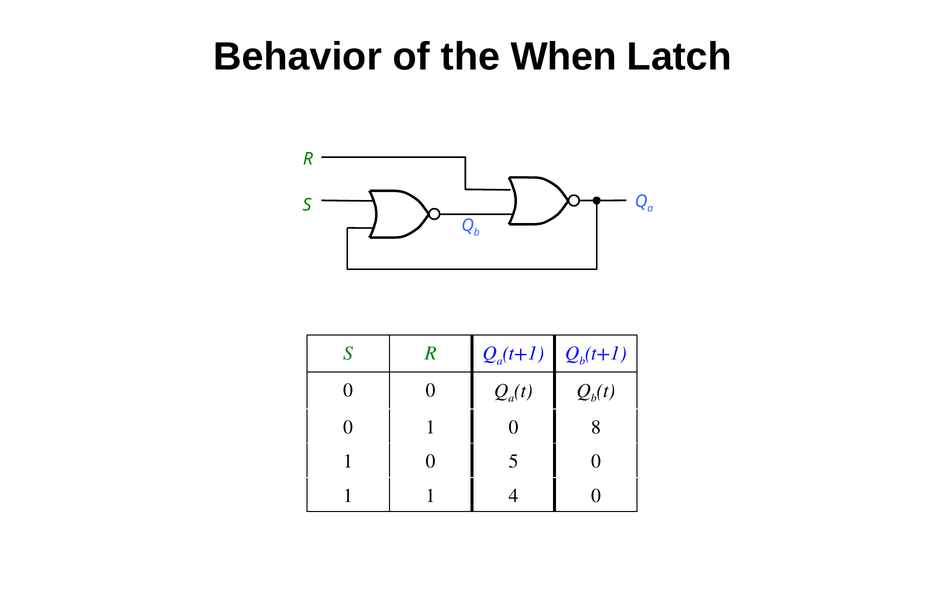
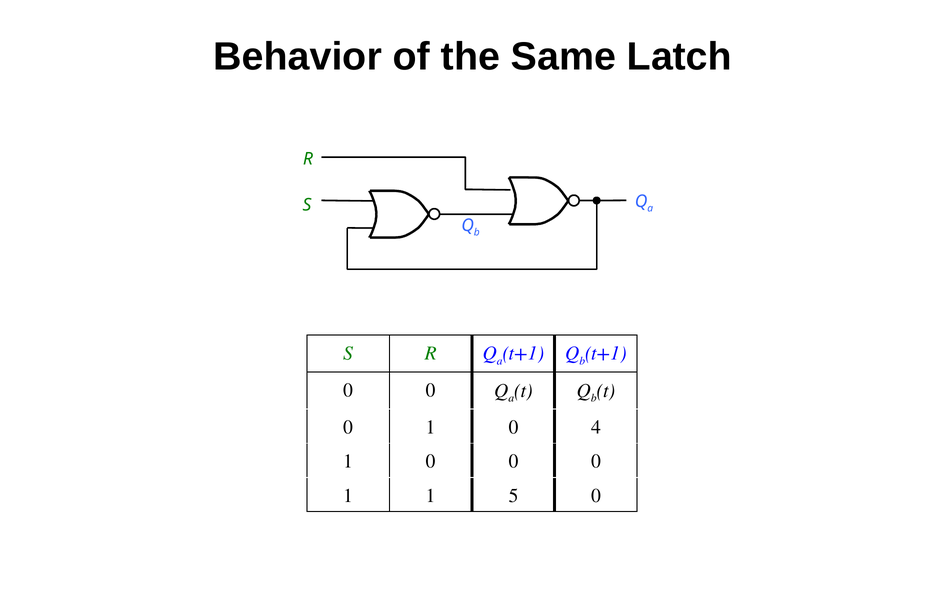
When: When -> Same
8: 8 -> 4
1 0 5: 5 -> 0
4: 4 -> 5
